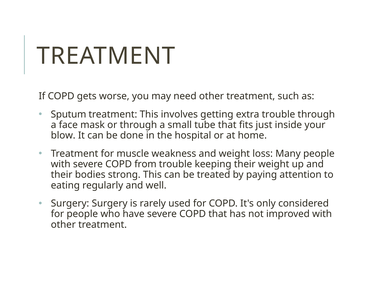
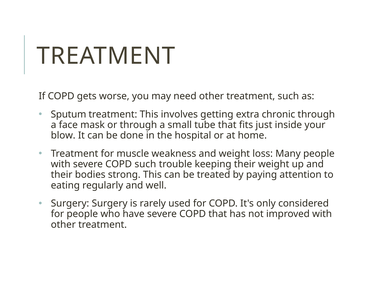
extra trouble: trouble -> chronic
COPD from: from -> such
